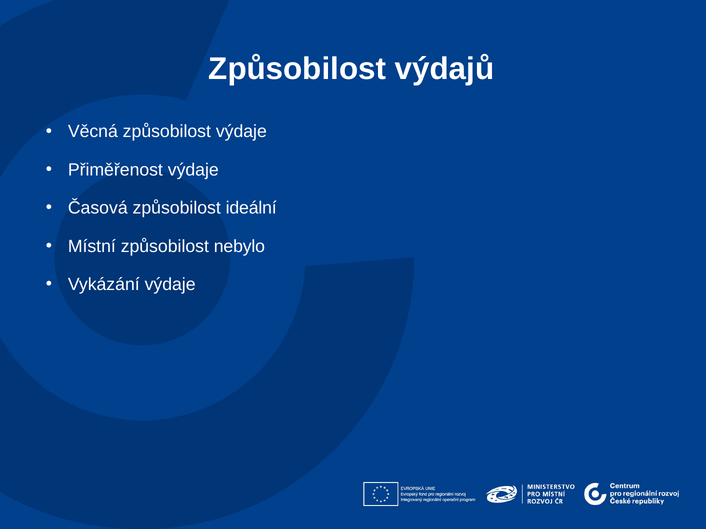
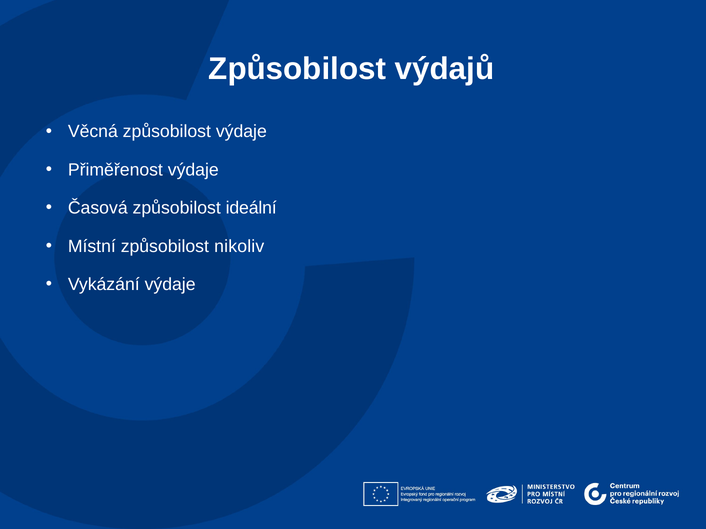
nebylo: nebylo -> nikoliv
